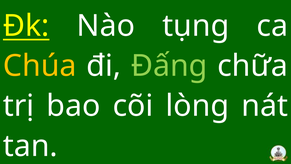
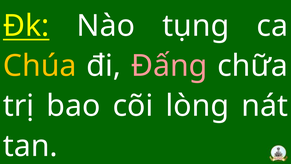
Đấng colour: light green -> pink
